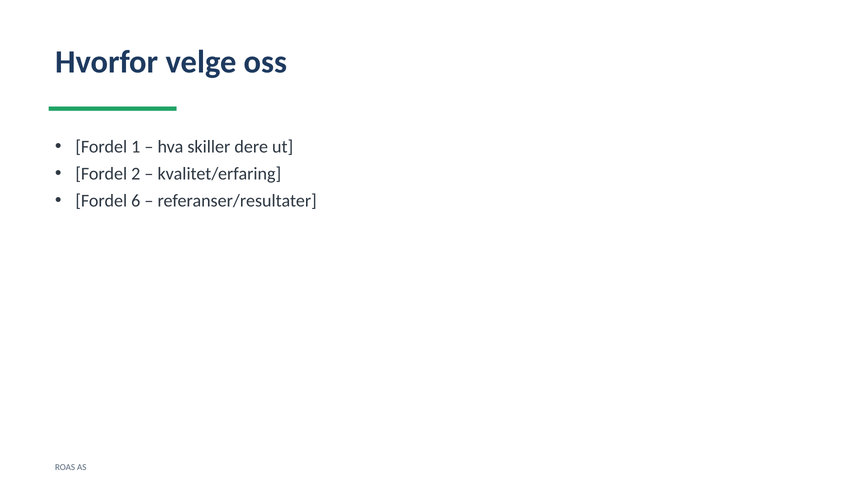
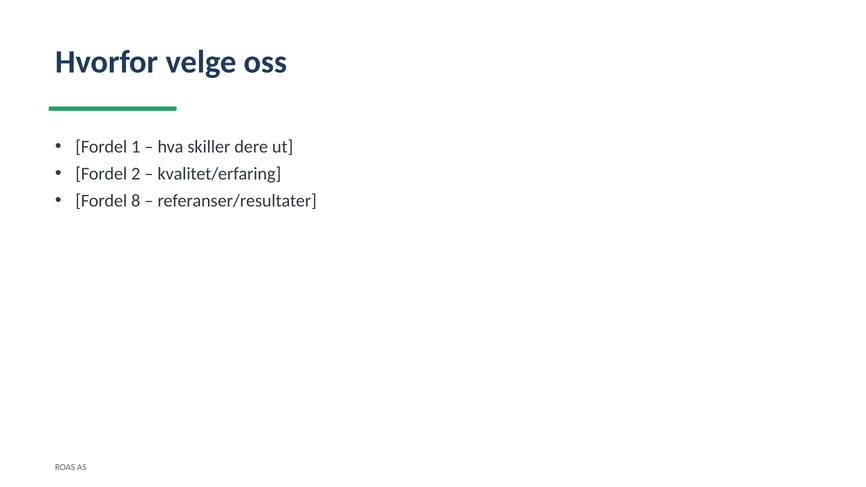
6: 6 -> 8
